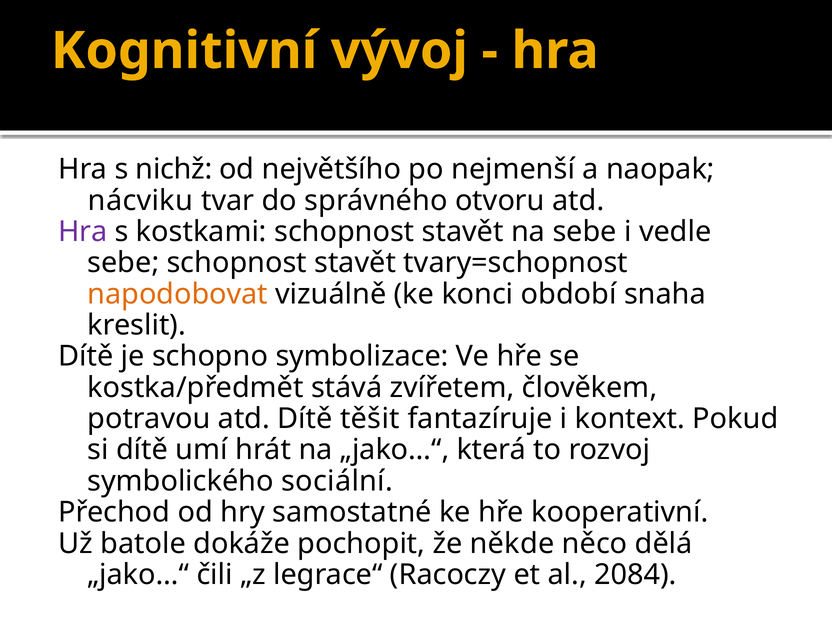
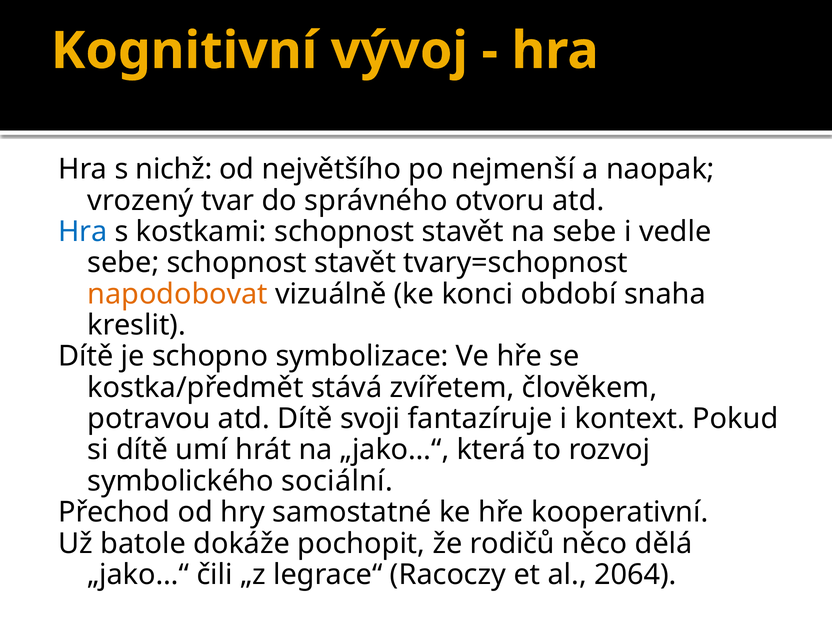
nácviku: nácviku -> vrozený
Hra at (83, 232) colour: purple -> blue
těšit: těšit -> svoji
někde: někde -> rodičů
2084: 2084 -> 2064
